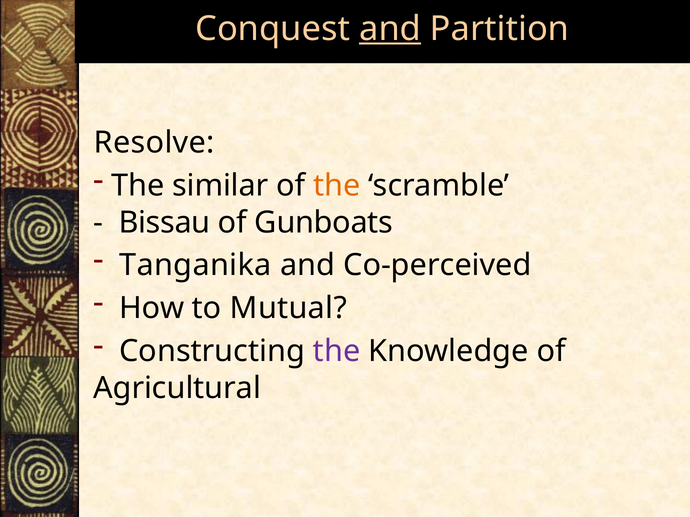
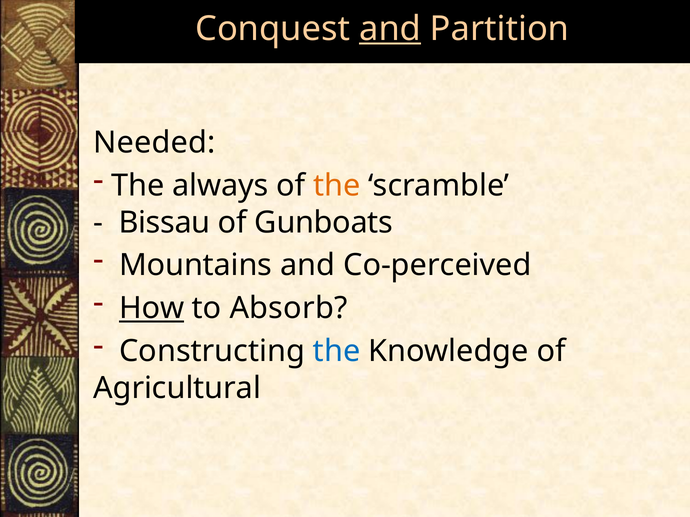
Resolve: Resolve -> Needed
similar: similar -> always
Tanganika: Tanganika -> Mountains
How underline: none -> present
Mutual: Mutual -> Absorb
the at (337, 351) colour: purple -> blue
